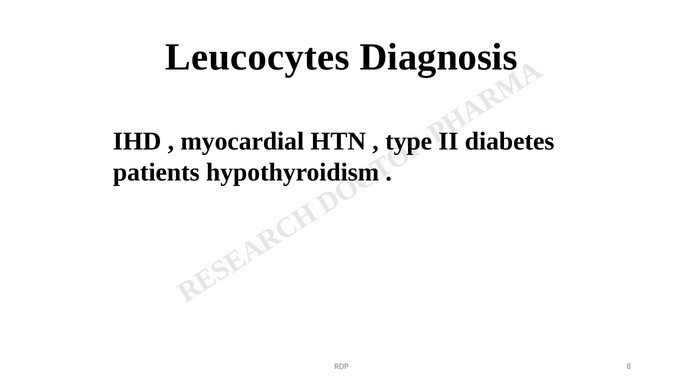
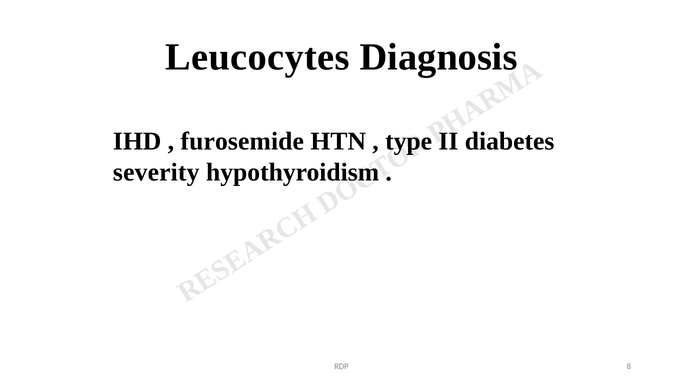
myocardial: myocardial -> furosemide
patients: patients -> severity
